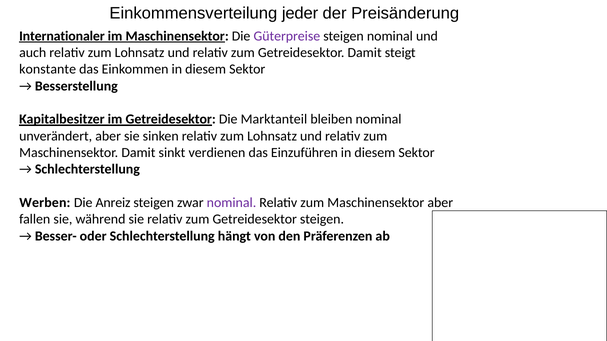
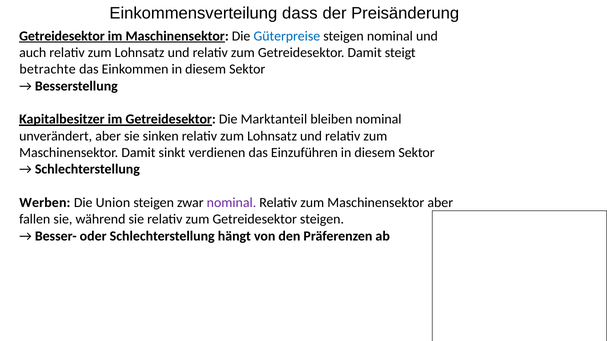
jeder: jeder -> dass
Internationaler at (62, 36): Internationaler -> Getreidesektor
Güterpreise colour: purple -> blue
konstante: konstante -> betrachte
Anreiz: Anreiz -> Union
